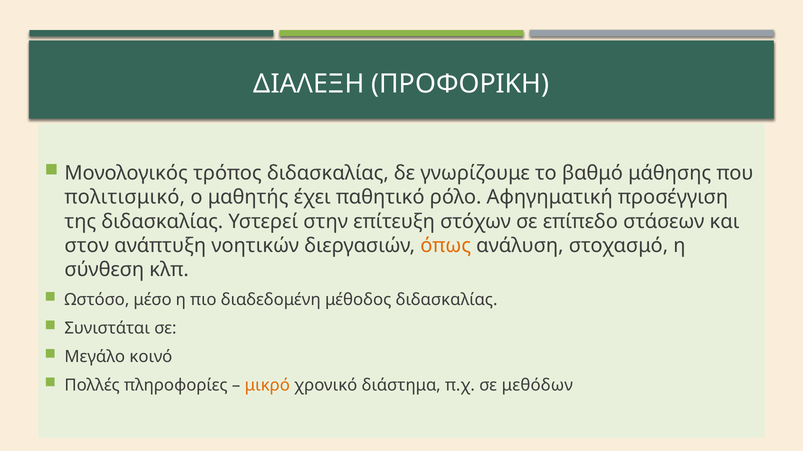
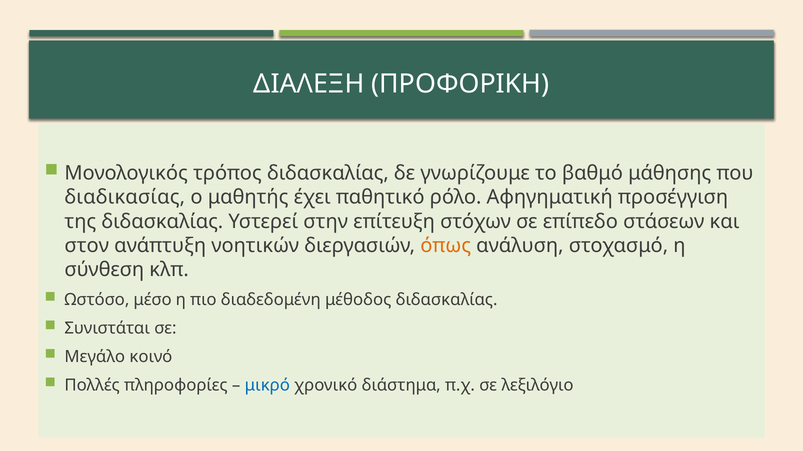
πολιτισμικό: πολιτισμικό -> διαδικασίας
μικρό colour: orange -> blue
μεθόδων: μεθόδων -> λεξιλόγιο
